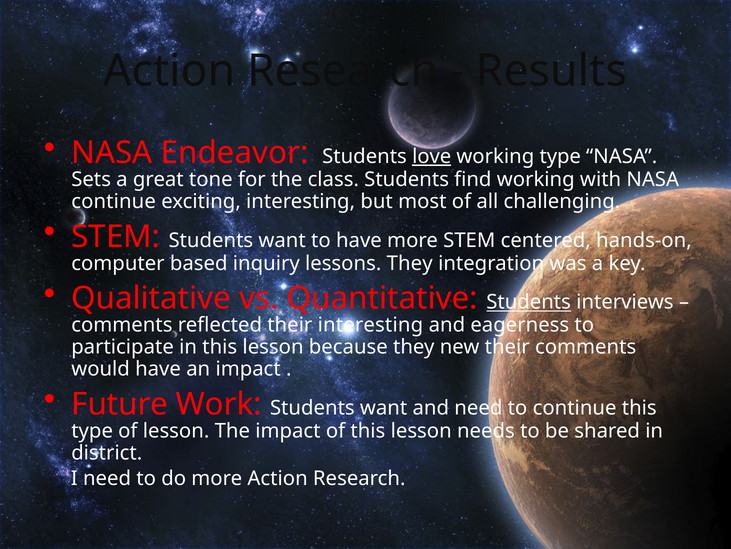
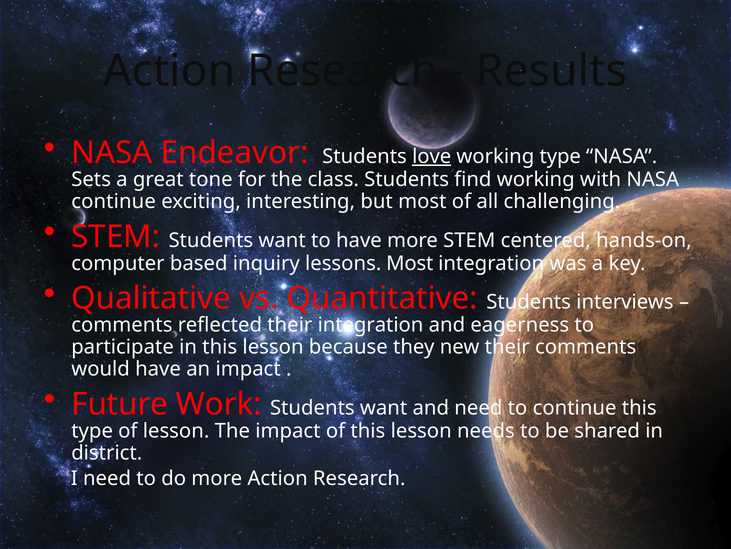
lessons They: They -> Most
Students at (529, 302) underline: present -> none
their interesting: interesting -> integration
